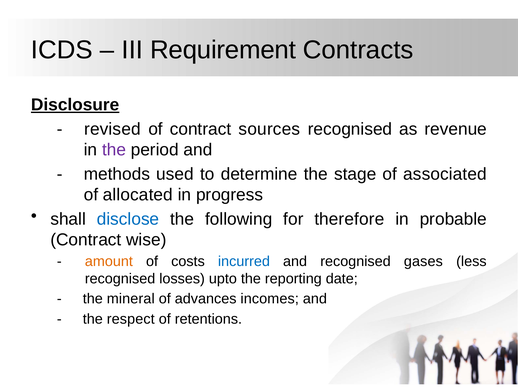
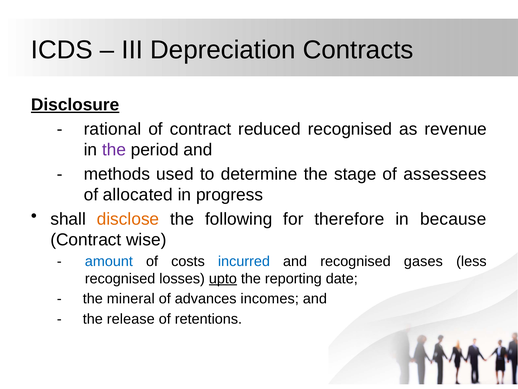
Requirement: Requirement -> Depreciation
revised: revised -> rational
sources: sources -> reduced
associated: associated -> assessees
disclose colour: blue -> orange
probable: probable -> because
amount colour: orange -> blue
upto underline: none -> present
respect: respect -> release
